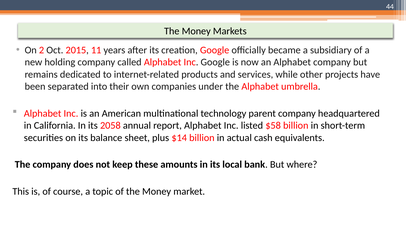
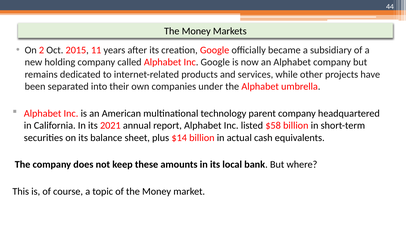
2058: 2058 -> 2021
